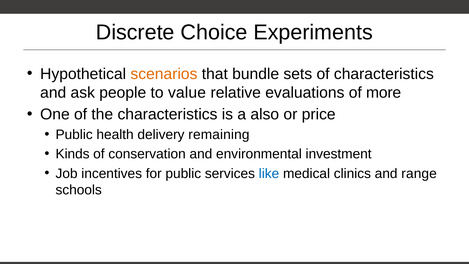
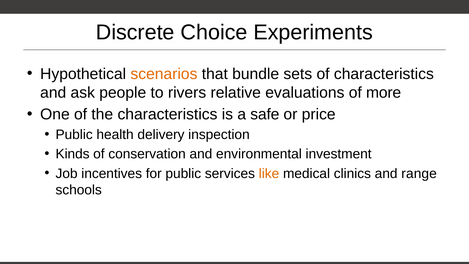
value: value -> rivers
also: also -> safe
remaining: remaining -> inspection
like colour: blue -> orange
